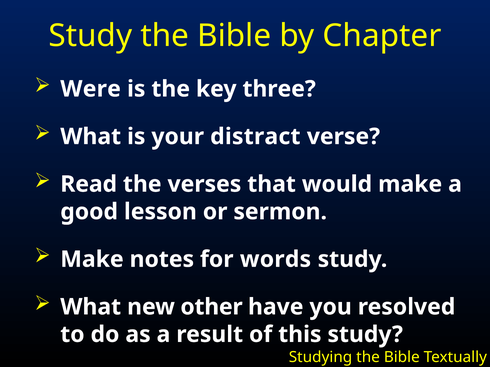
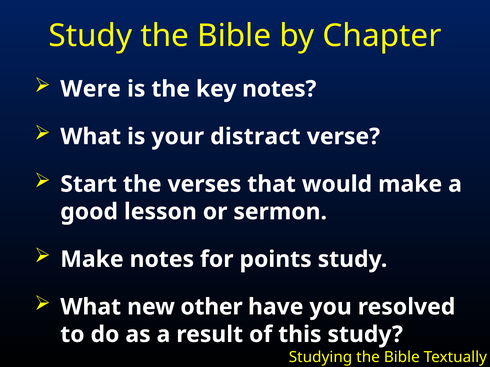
key three: three -> notes
Read: Read -> Start
words: words -> points
